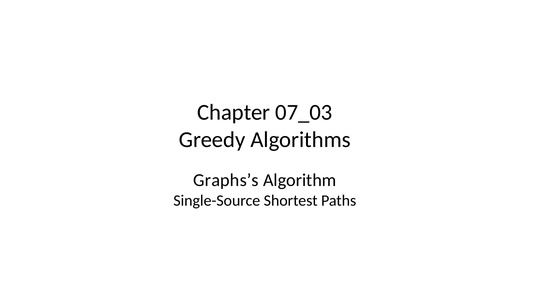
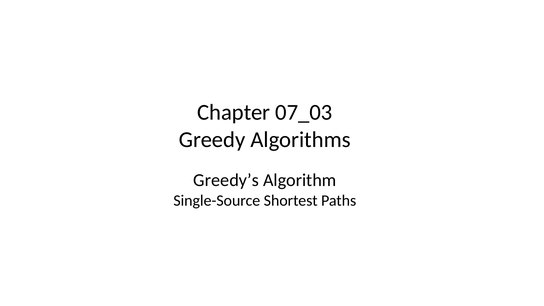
Graphs’s: Graphs’s -> Greedy’s
